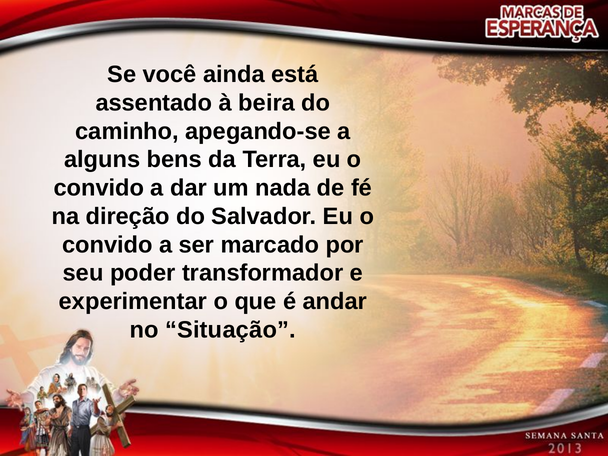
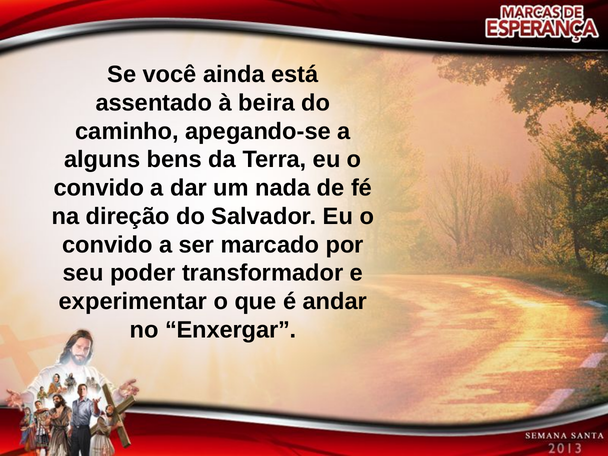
Situação: Situação -> Enxergar
